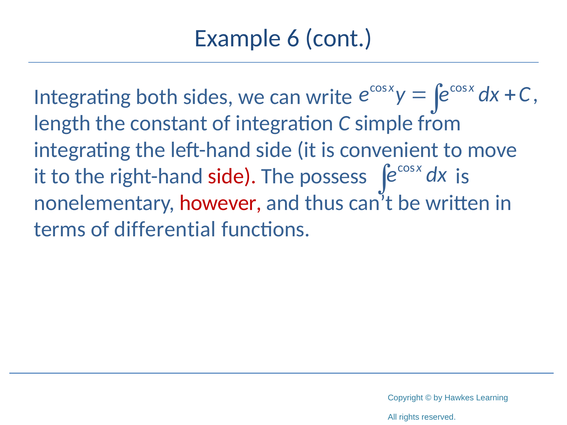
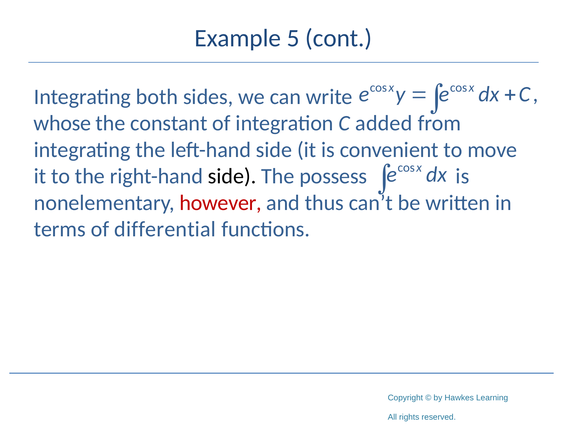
6: 6 -> 5
length: length -> whose
simple: simple -> added
side at (232, 176) colour: red -> black
